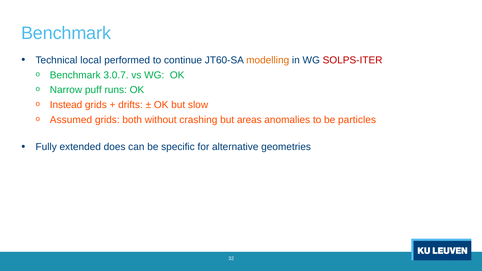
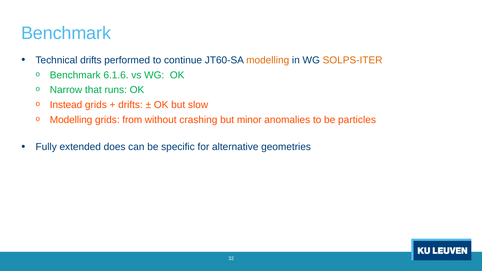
Technical local: local -> drifts
SOLPS-ITER colour: red -> orange
3.0.7: 3.0.7 -> 6.1.6
puff: puff -> that
Assumed at (71, 120): Assumed -> Modelling
both: both -> from
areas: areas -> minor
